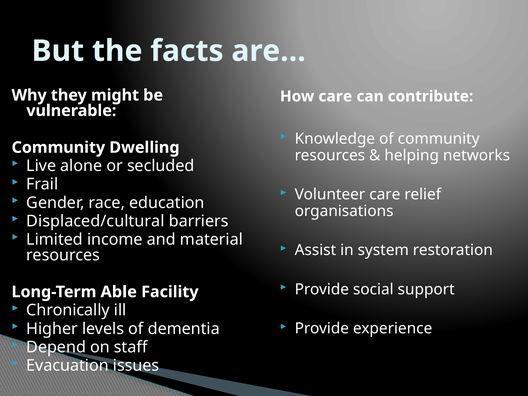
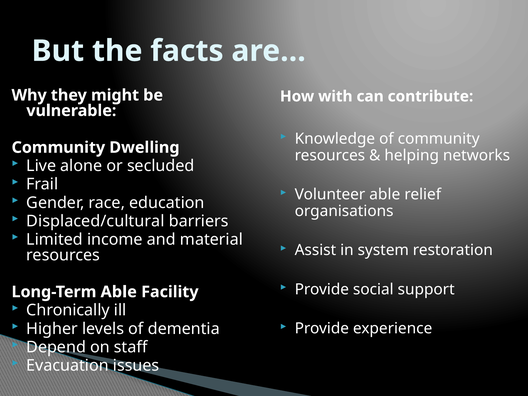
How care: care -> with
Volunteer care: care -> able
